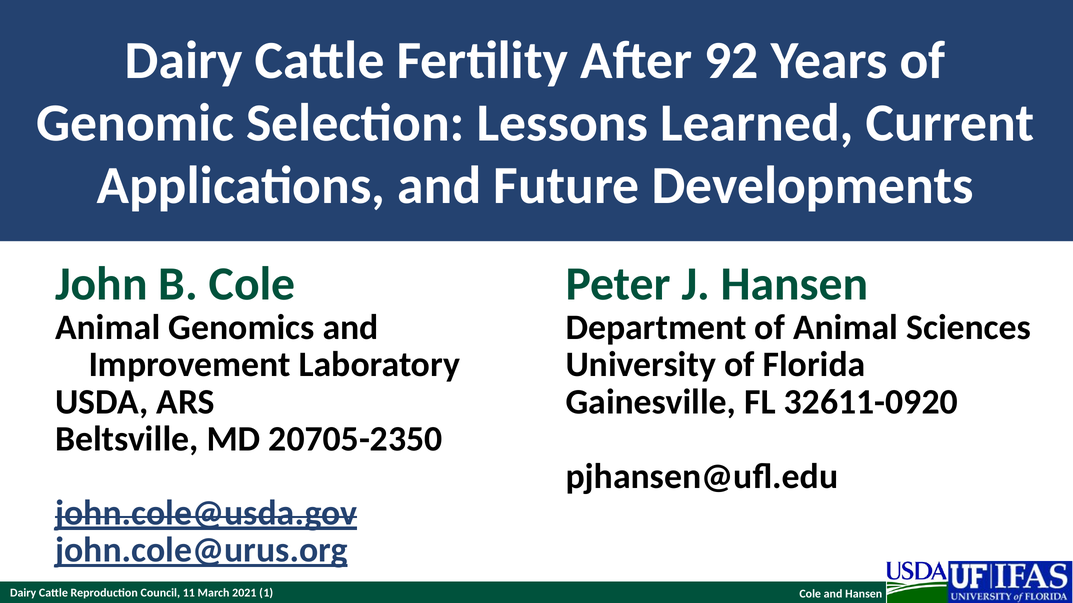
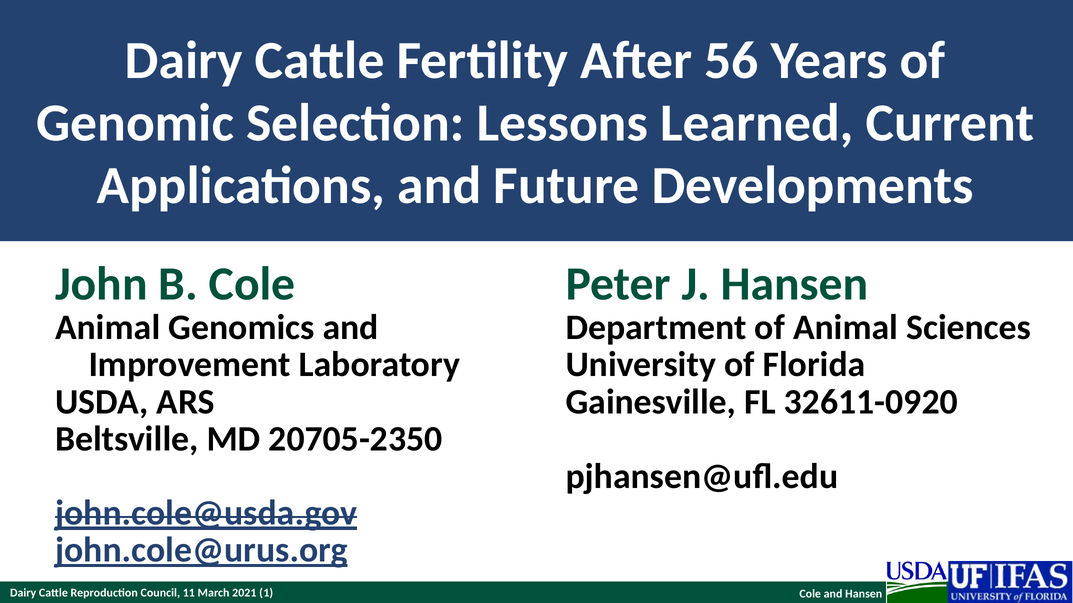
92: 92 -> 56
